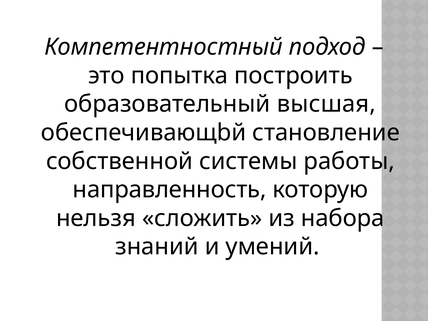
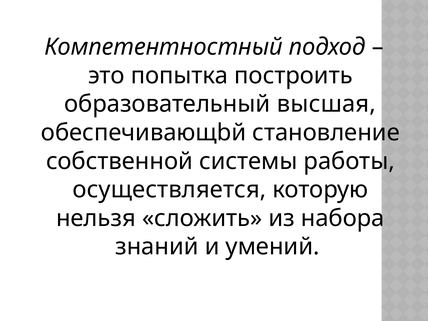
направленность: направленность -> осуществляется
